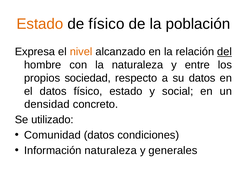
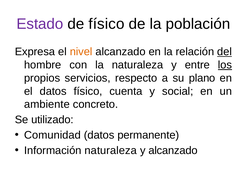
Estado at (40, 24) colour: orange -> purple
los underline: none -> present
sociedad: sociedad -> servicios
su datos: datos -> plano
físico estado: estado -> cuenta
densidad: densidad -> ambiente
condiciones: condiciones -> permanente
y generales: generales -> alcanzado
